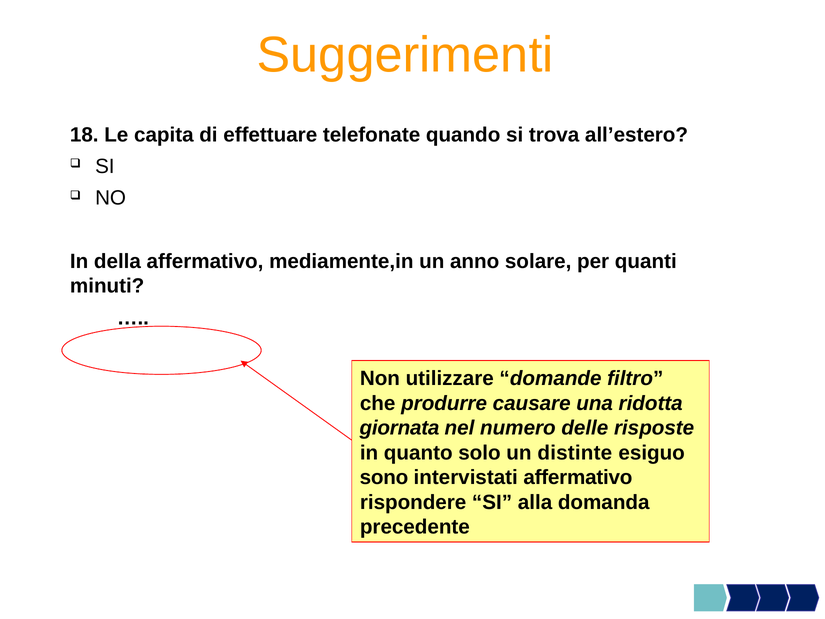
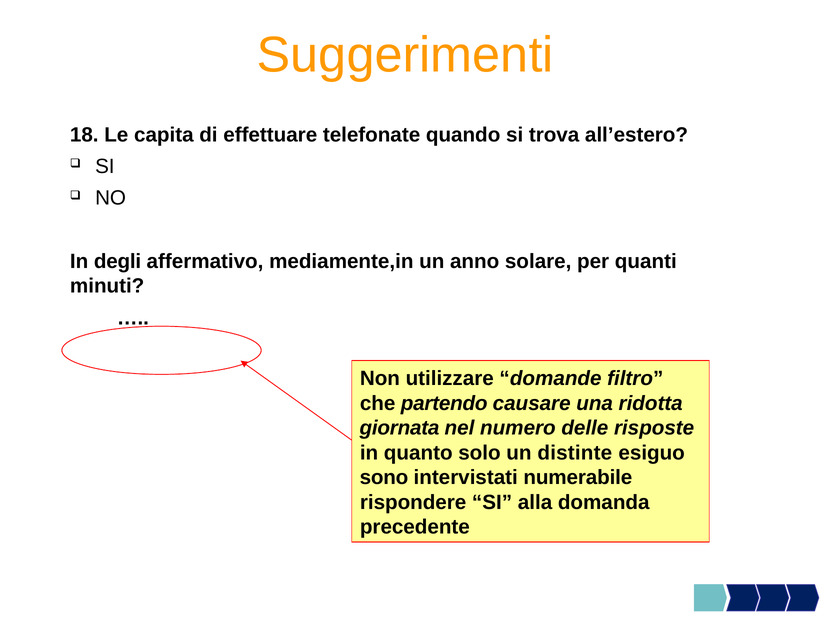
della: della -> degli
produrre: produrre -> partendo
intervistati affermativo: affermativo -> numerabile
